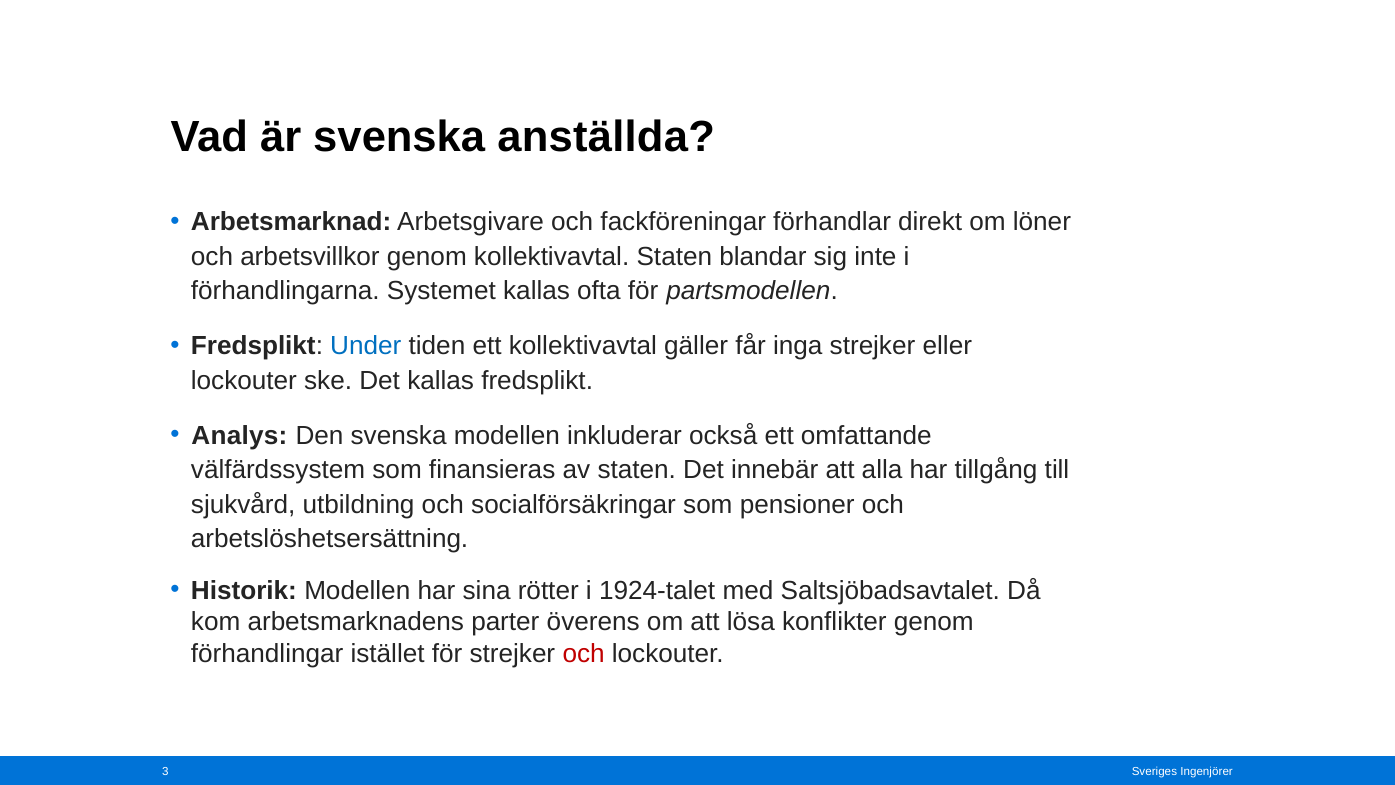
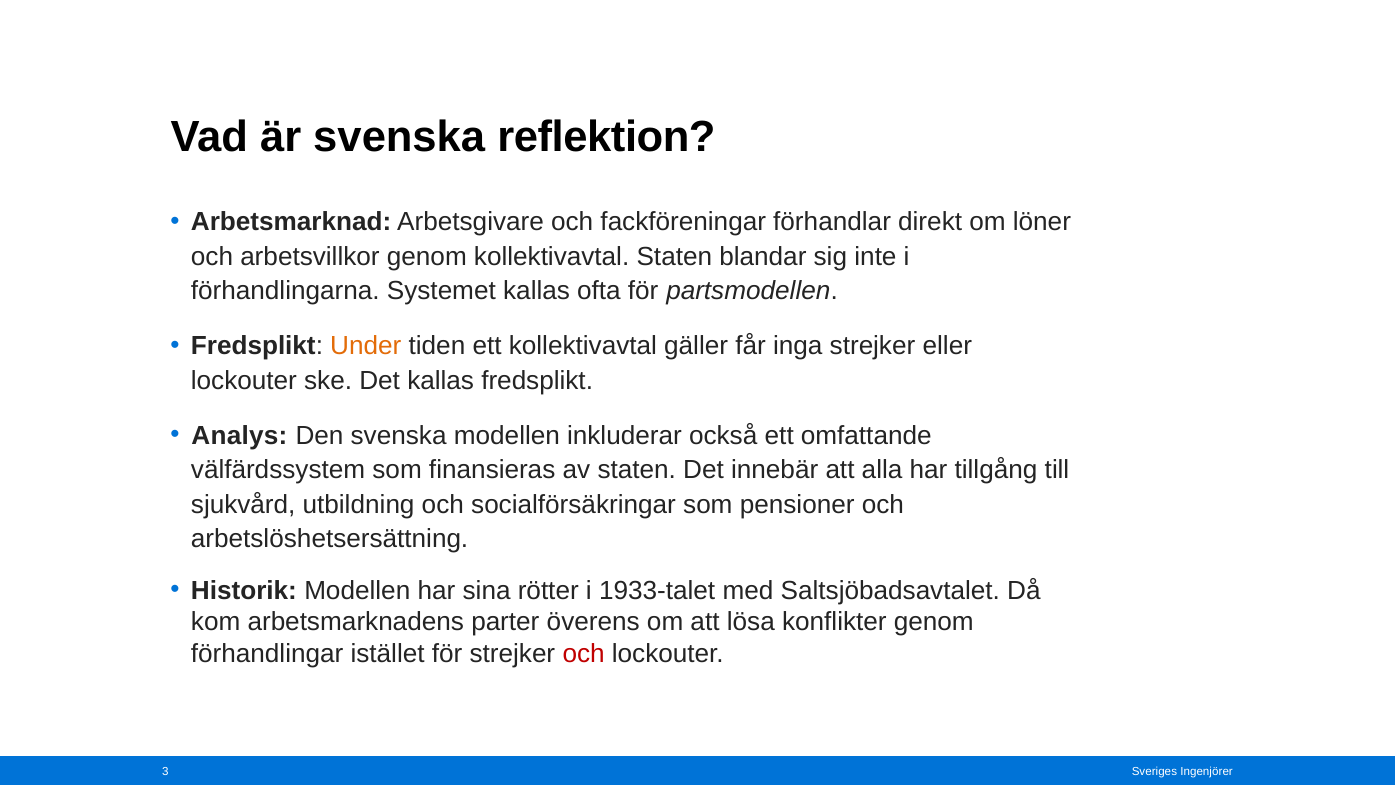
anställda: anställda -> reflektion
Under colour: blue -> orange
1924-talet: 1924-talet -> 1933-talet
